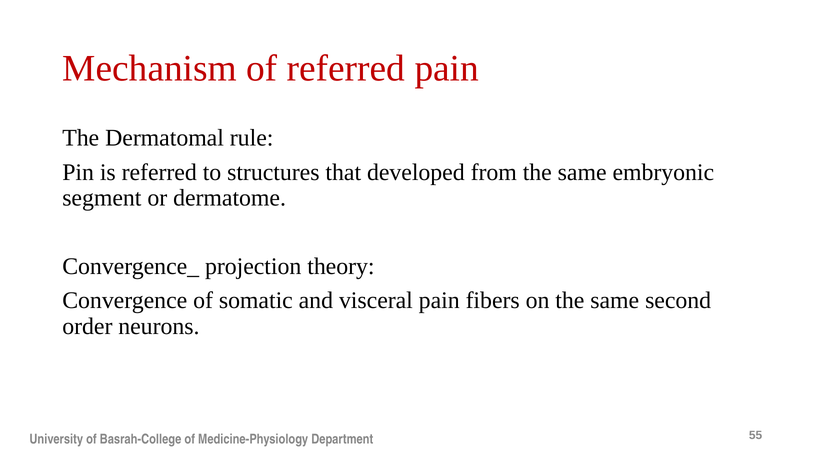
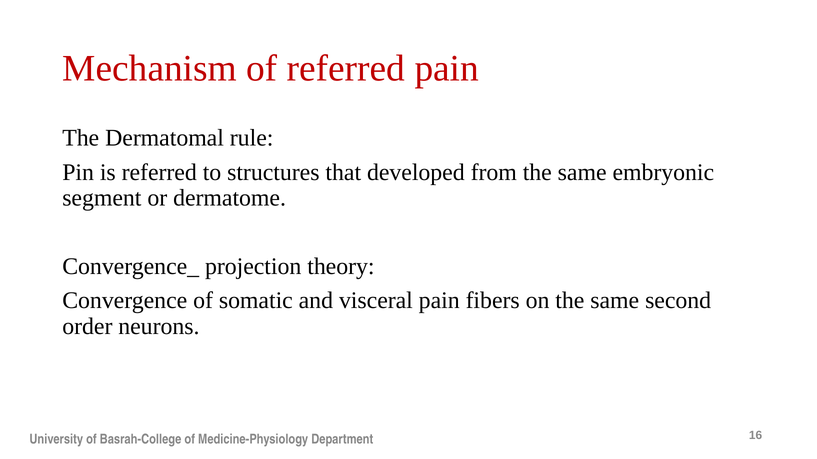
55: 55 -> 16
